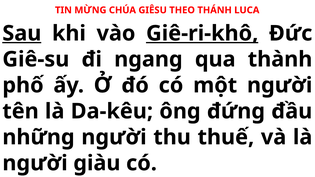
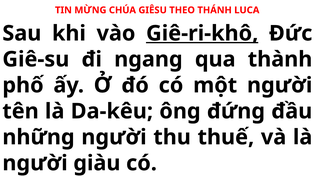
Sau underline: present -> none
